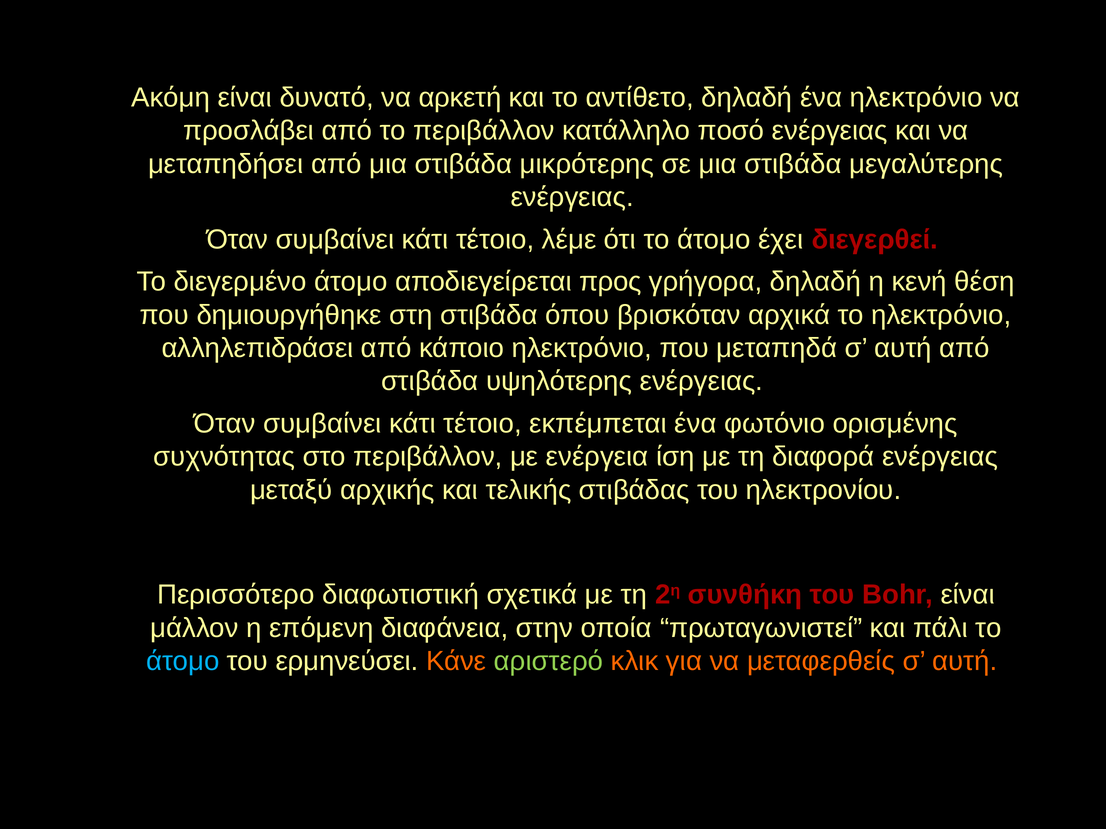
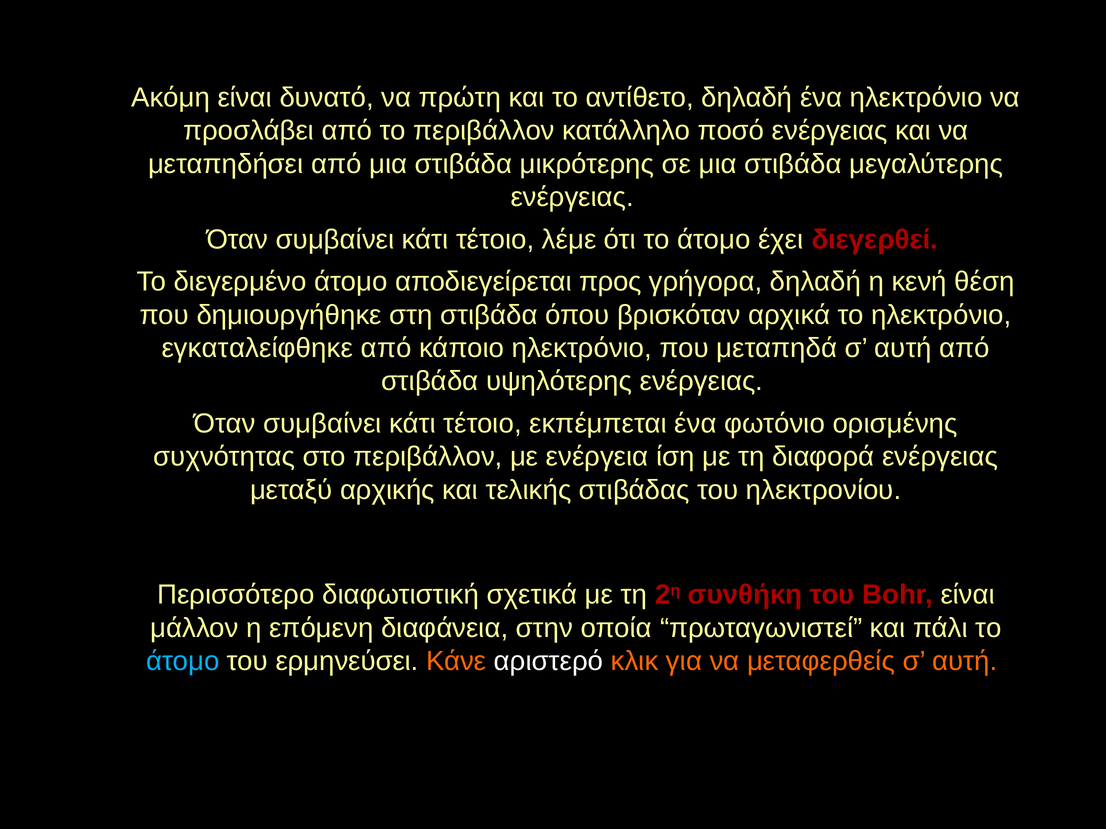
αρκετή: αρκετή -> πρώτη
αλληλεπιδράσει: αλληλεπιδράσει -> εγκαταλείφθηκε
αριστερό colour: light green -> white
